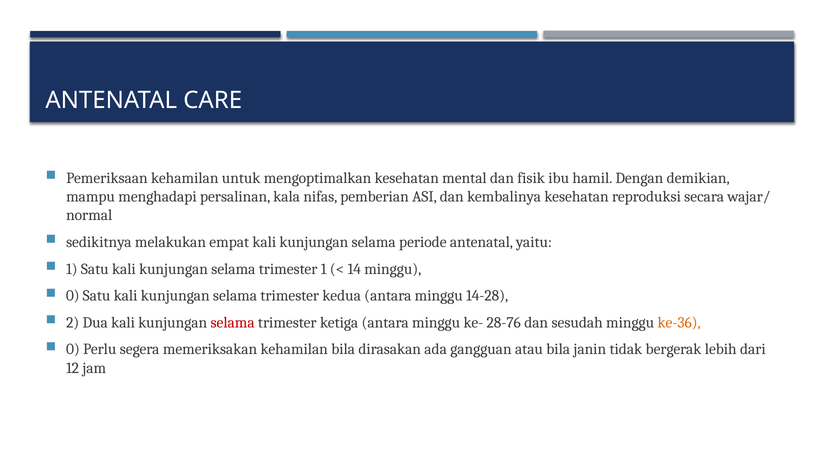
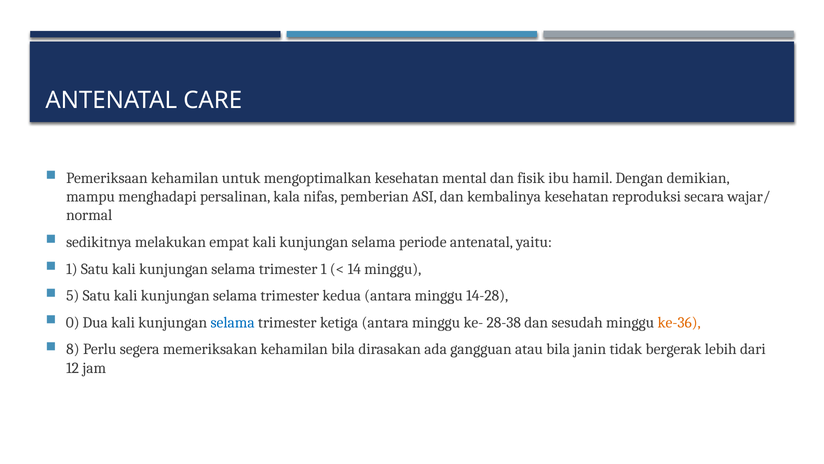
0 at (73, 295): 0 -> 5
2: 2 -> 0
selama at (233, 322) colour: red -> blue
28-76: 28-76 -> 28-38
0 at (73, 349): 0 -> 8
